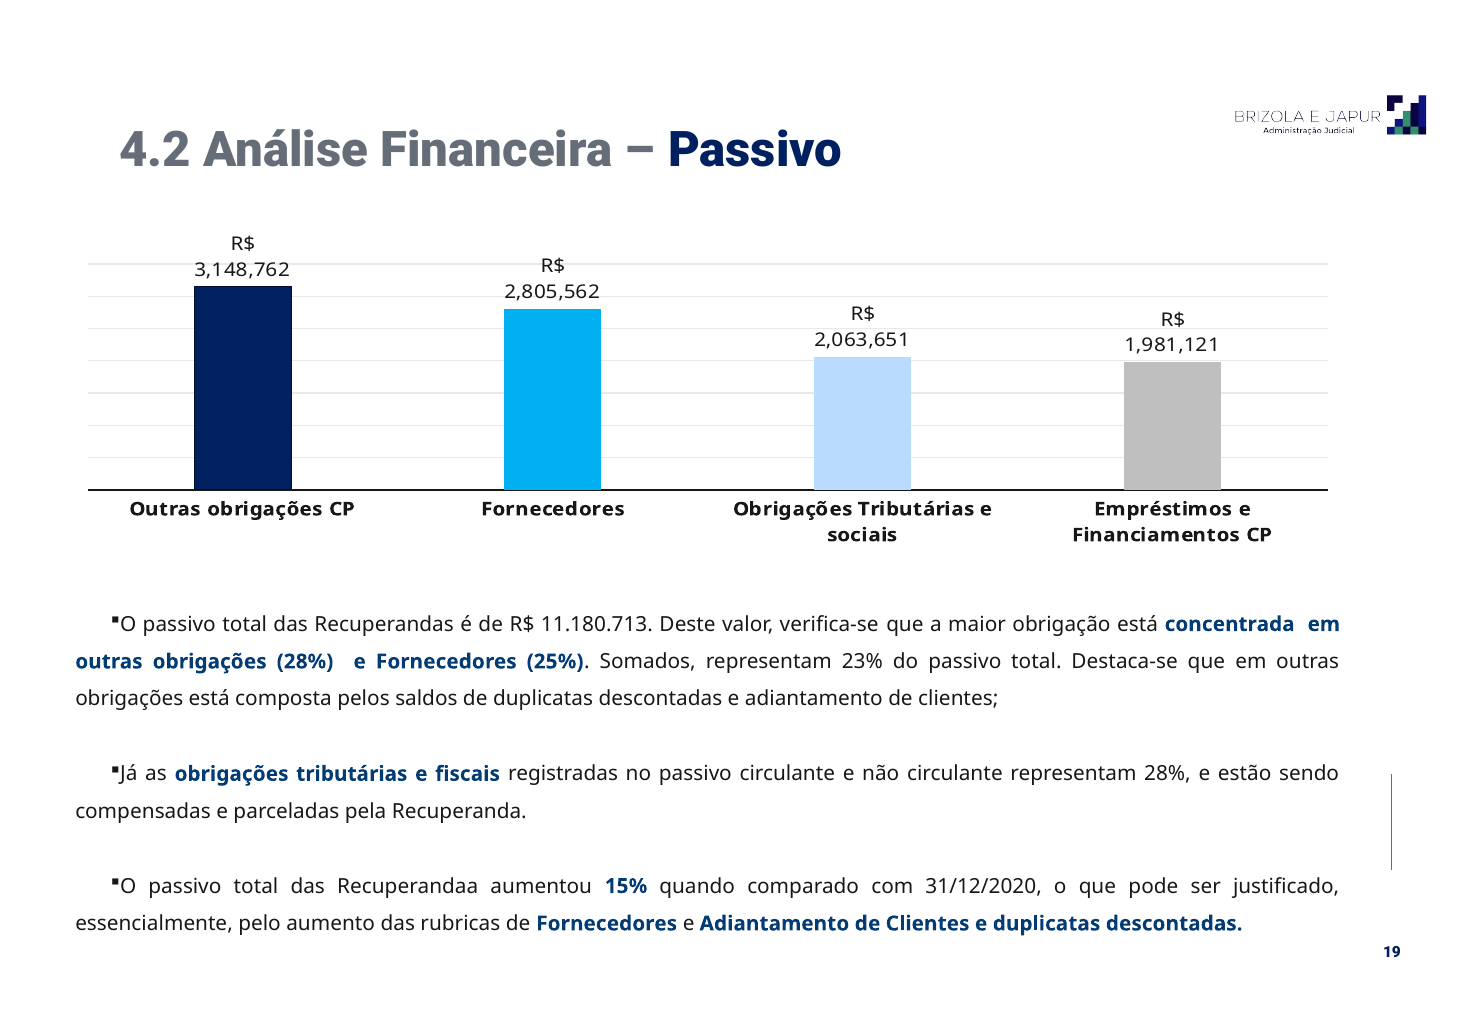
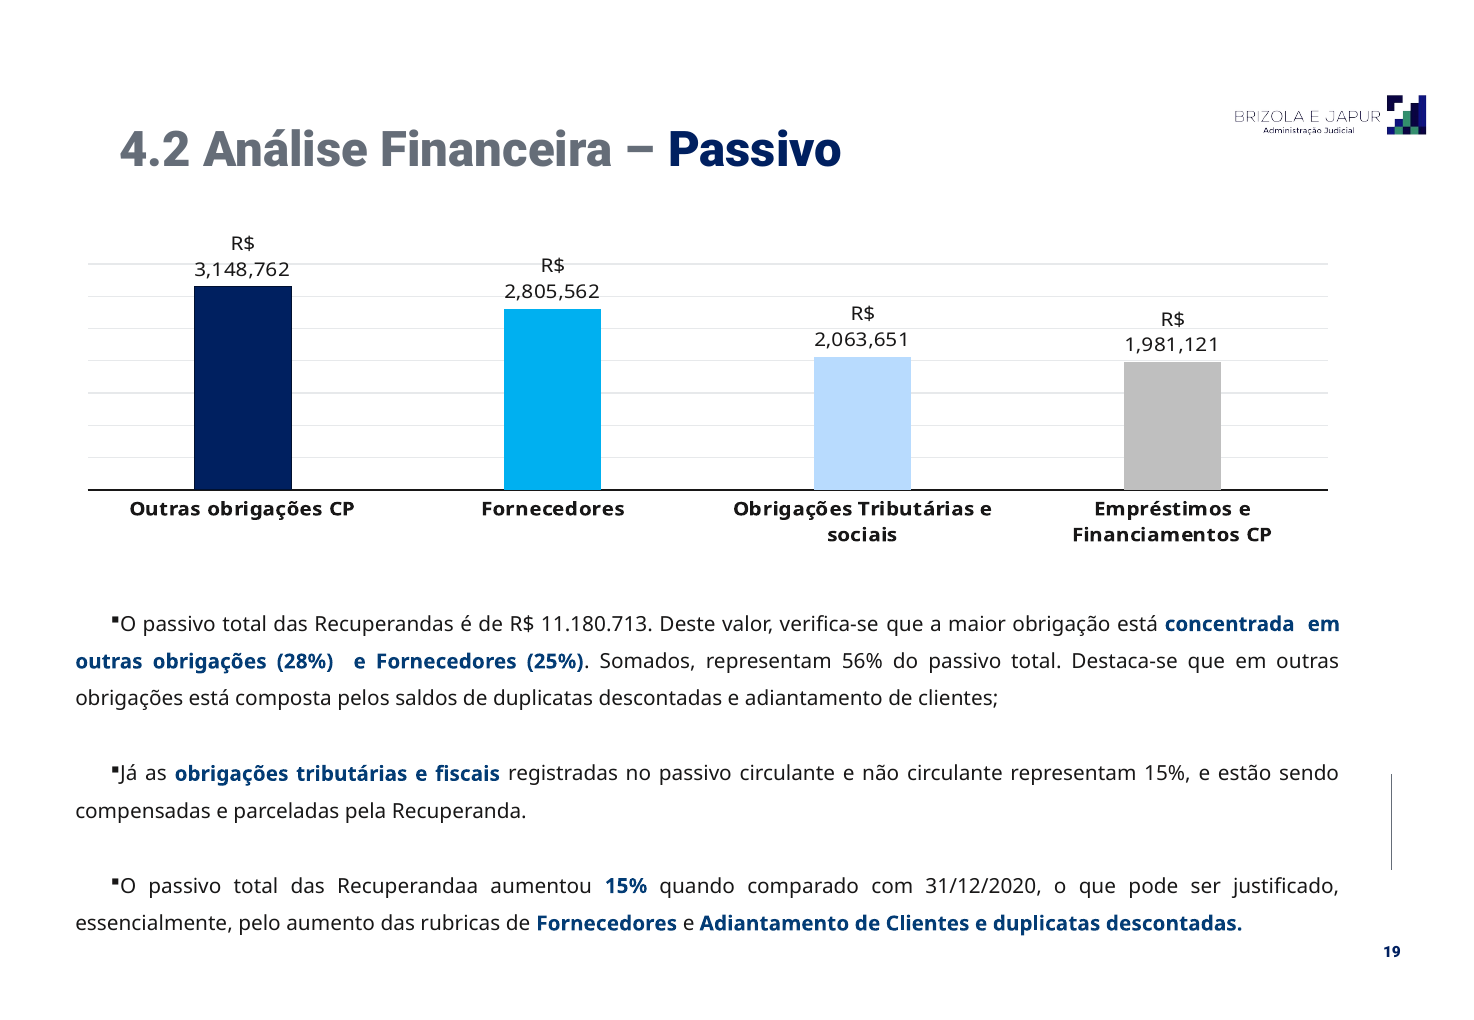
23%: 23% -> 56%
representam 28%: 28% -> 15%
